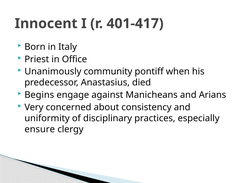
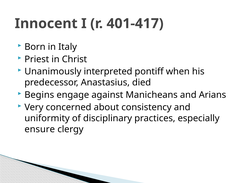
Office: Office -> Christ
community: community -> interpreted
